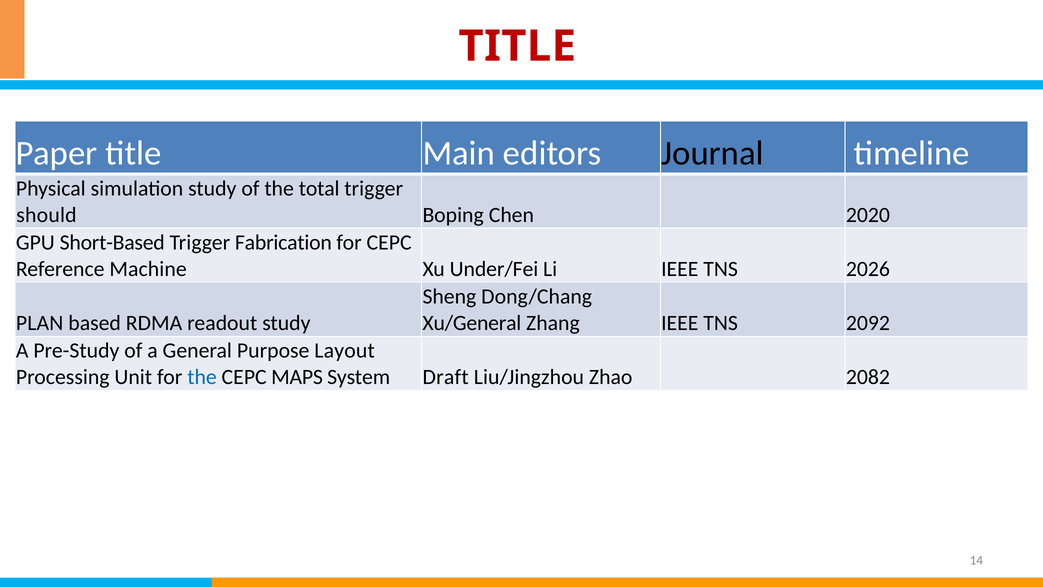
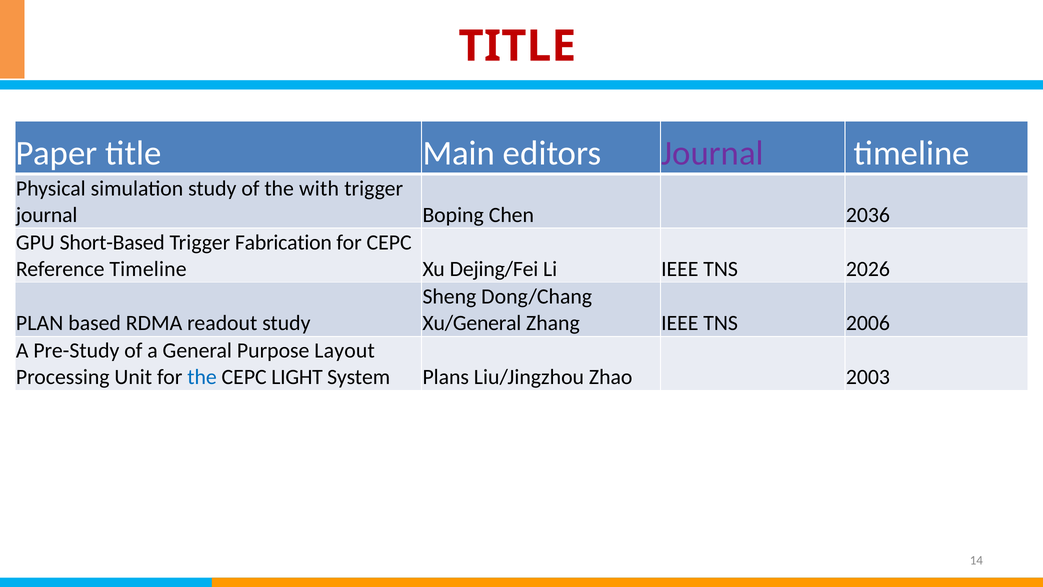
Journal at (712, 153) colour: black -> purple
total: total -> with
should at (47, 215): should -> journal
2020: 2020 -> 2036
Reference Machine: Machine -> Timeline
Under/Fei: Under/Fei -> Dejing/Fei
2092: 2092 -> 2006
MAPS: MAPS -> LIGHT
Draft: Draft -> Plans
2082: 2082 -> 2003
